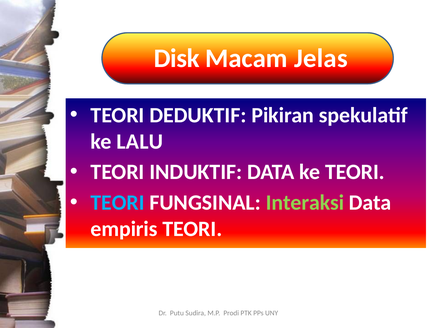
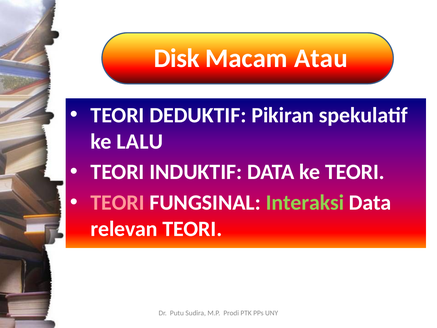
Jelas: Jelas -> Atau
TEORI at (118, 203) colour: light blue -> pink
empiris: empiris -> relevan
